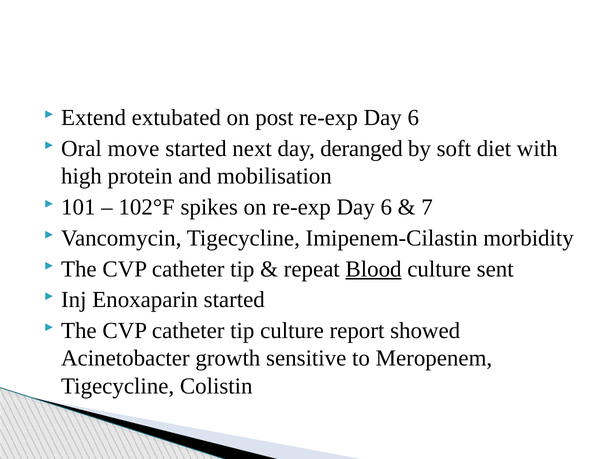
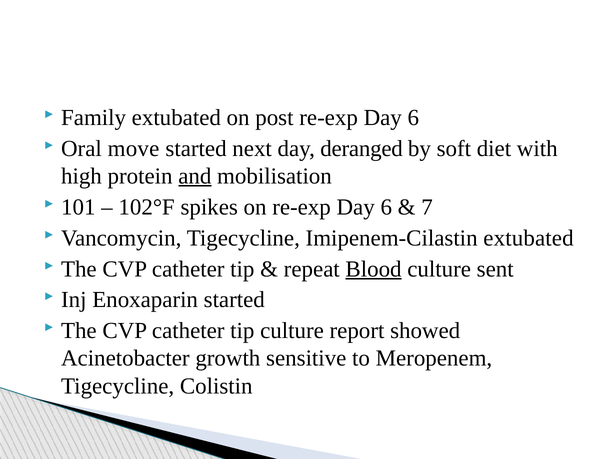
Extend: Extend -> Family
and underline: none -> present
Imipenem-Cilastin morbidity: morbidity -> extubated
